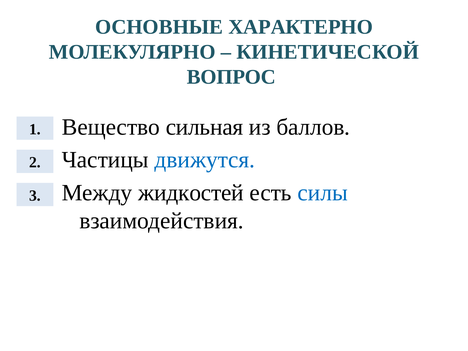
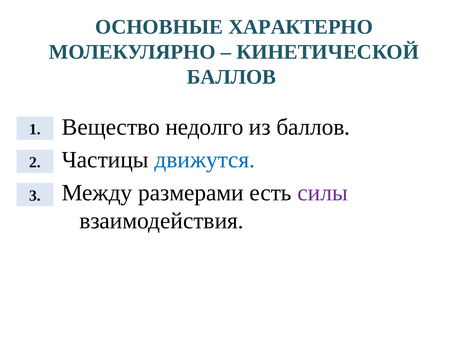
ВОПРОС at (231, 77): ВОПРОС -> БАЛЛОВ
сильная: сильная -> недолго
жидкостей: жидкостей -> размерами
силы colour: blue -> purple
